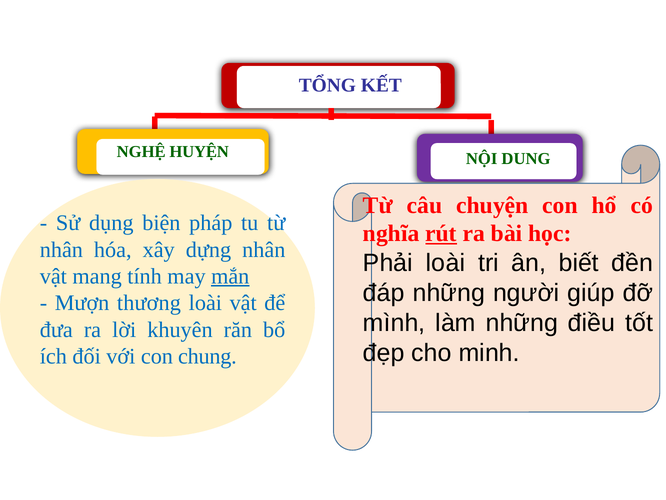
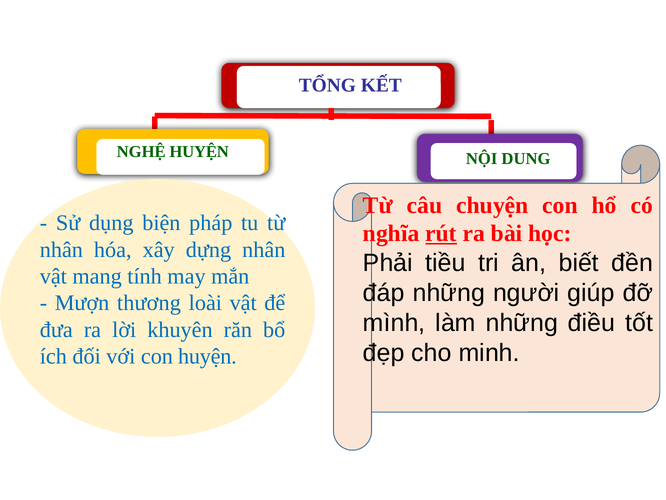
Phải loài: loài -> tiều
mắn underline: present -> none
con chung: chung -> huyện
